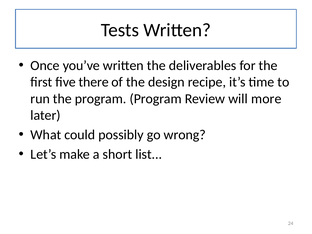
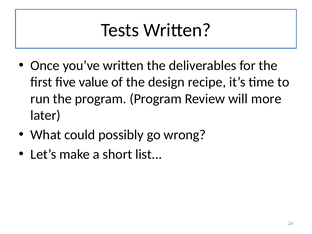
there: there -> value
